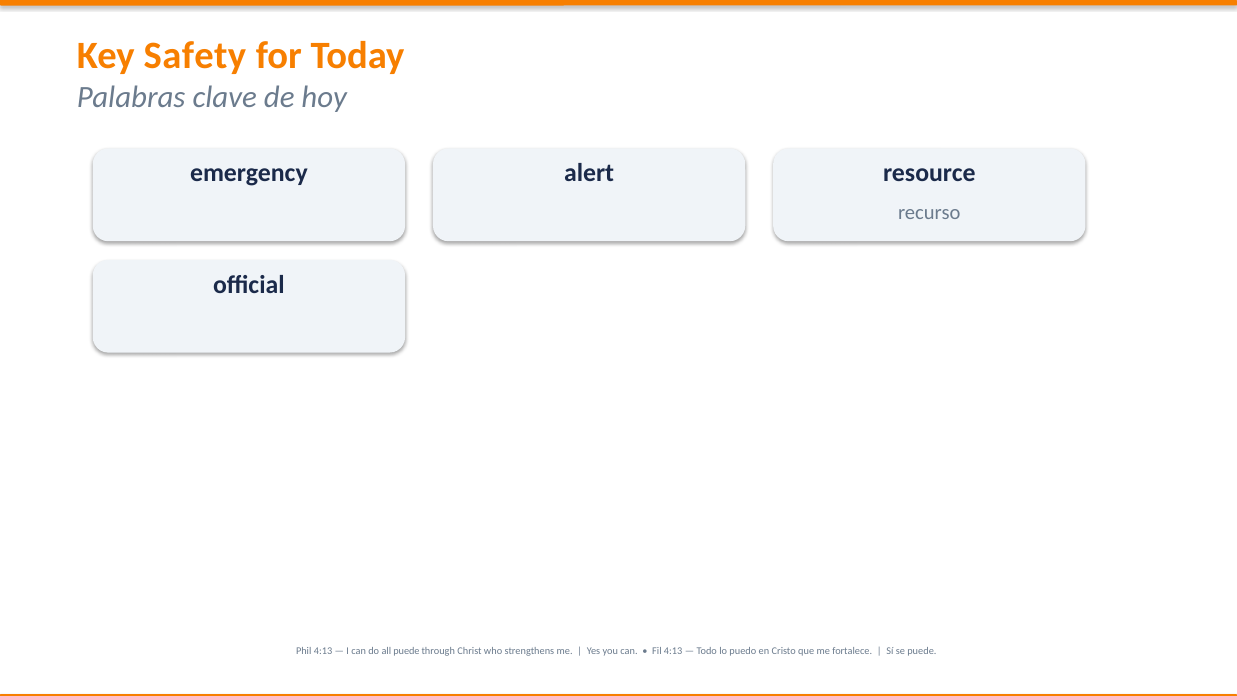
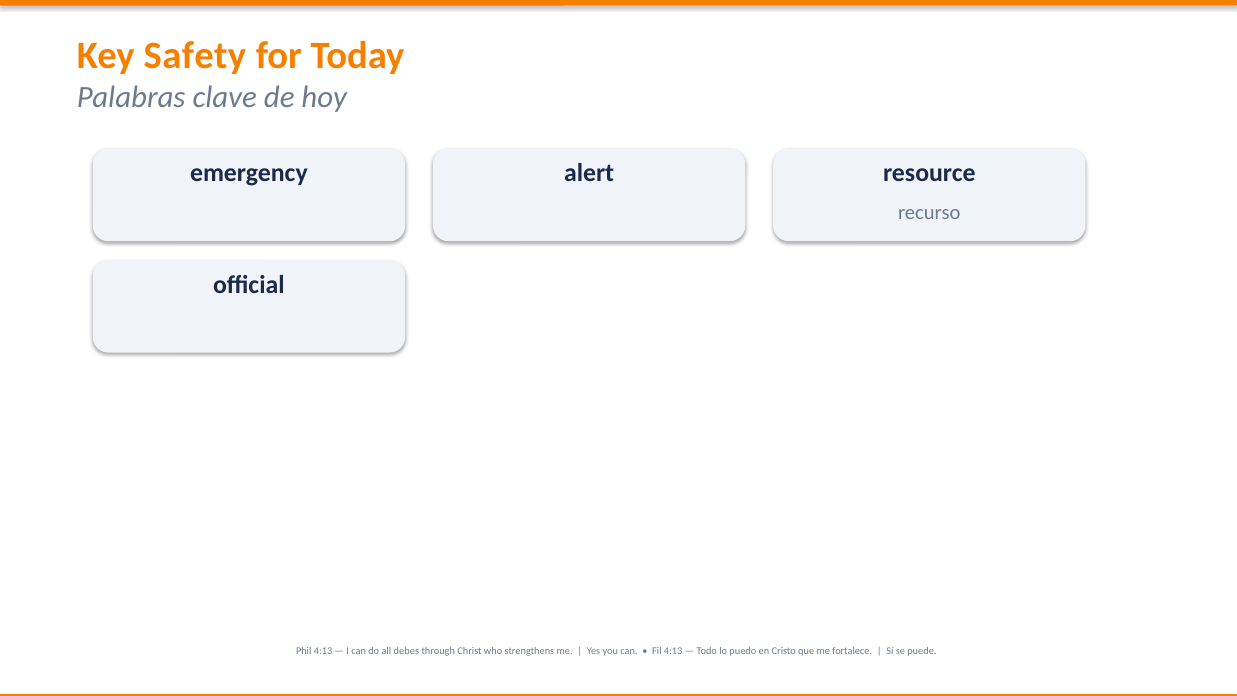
all puede: puede -> debes
